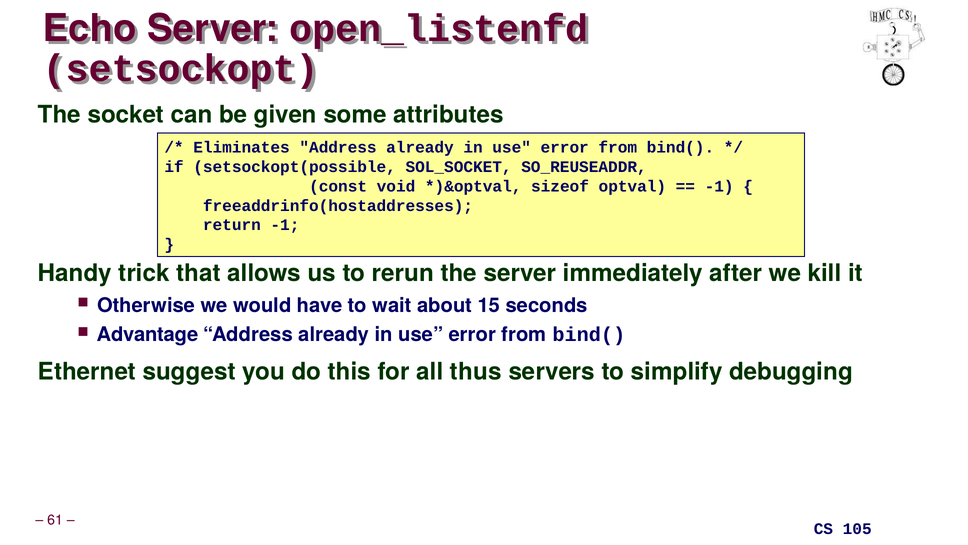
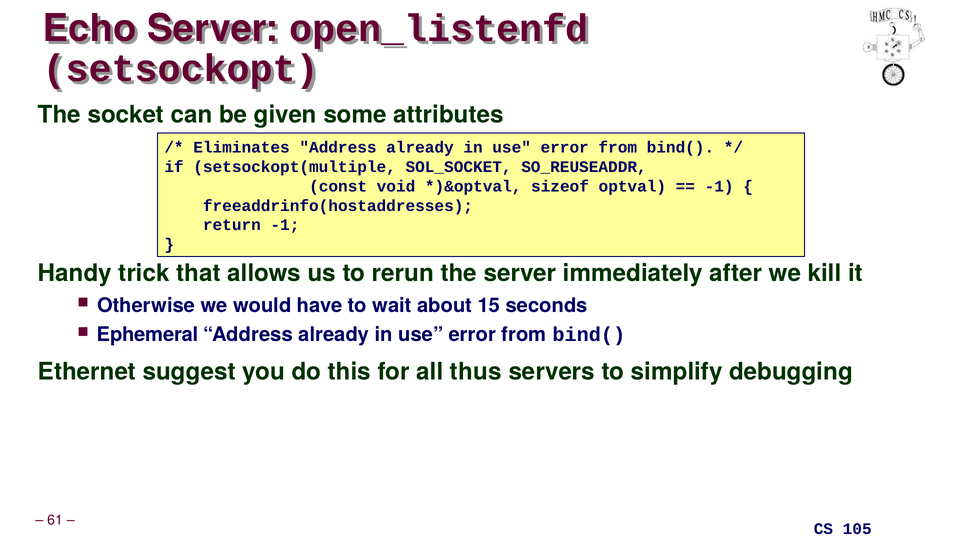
setsockopt(possible: setsockopt(possible -> setsockopt(multiple
Advantage: Advantage -> Ephemeral
